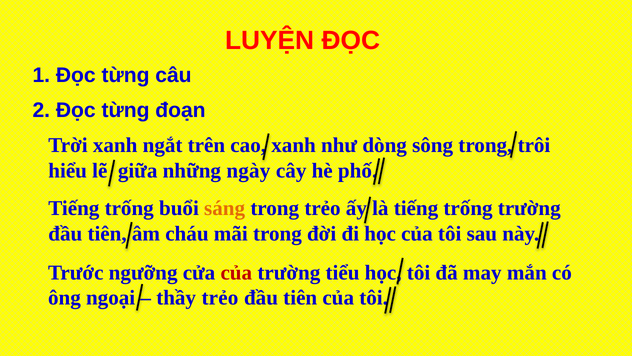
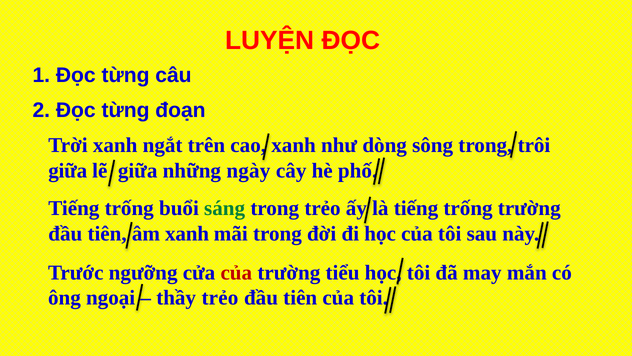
hiểu at (68, 171): hiểu -> giữa
sáng colour: orange -> green
cháu at (187, 233): cháu -> xanh
